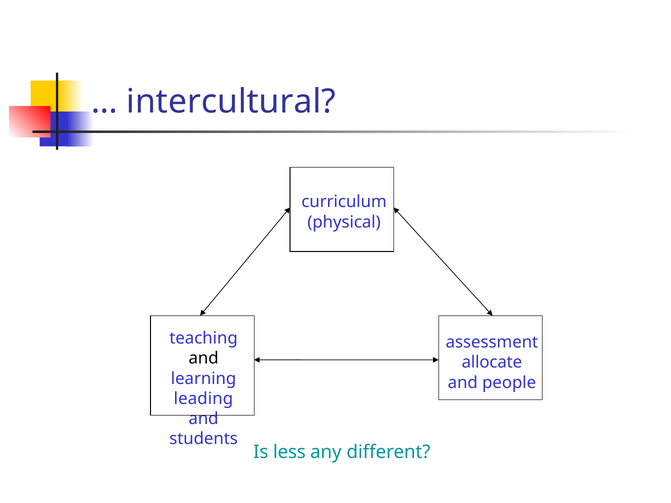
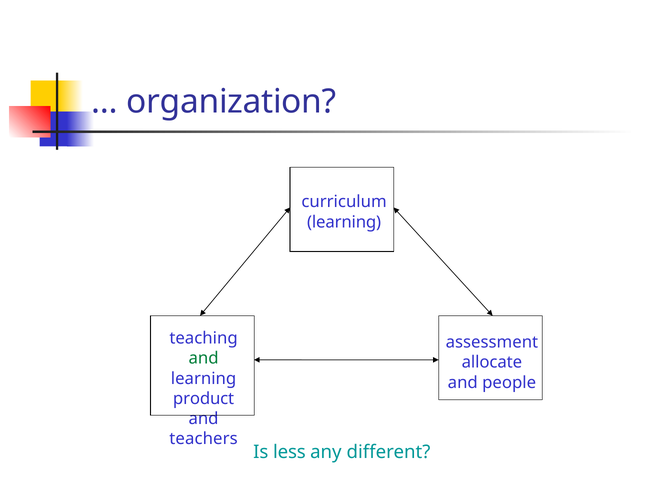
intercultural: intercultural -> organization
physical at (344, 222): physical -> learning
and at (204, 359) colour: black -> green
leading: leading -> product
students: students -> teachers
